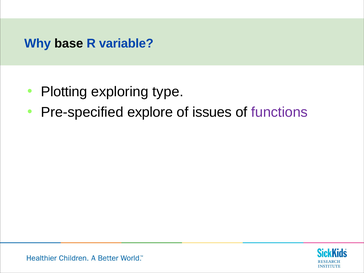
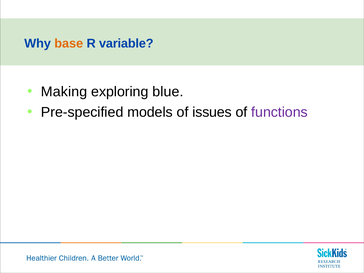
base colour: black -> orange
Plotting: Plotting -> Making
type: type -> blue
explore: explore -> models
